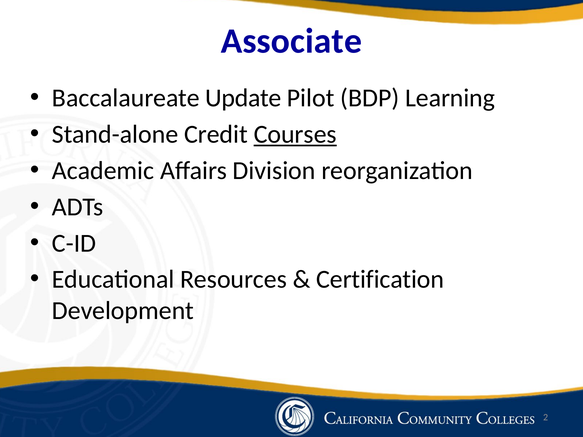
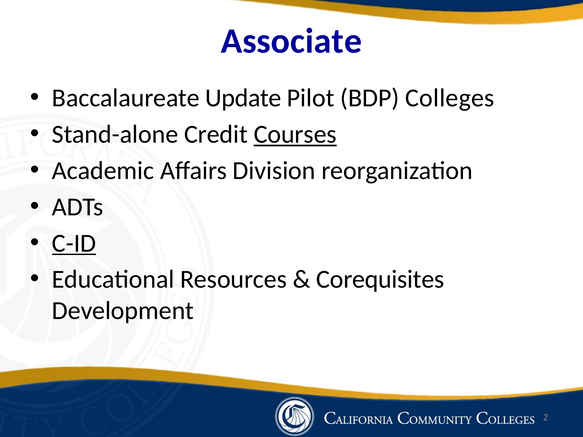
Learning: Learning -> Colleges
C-ID underline: none -> present
Certification: Certification -> Corequisites
